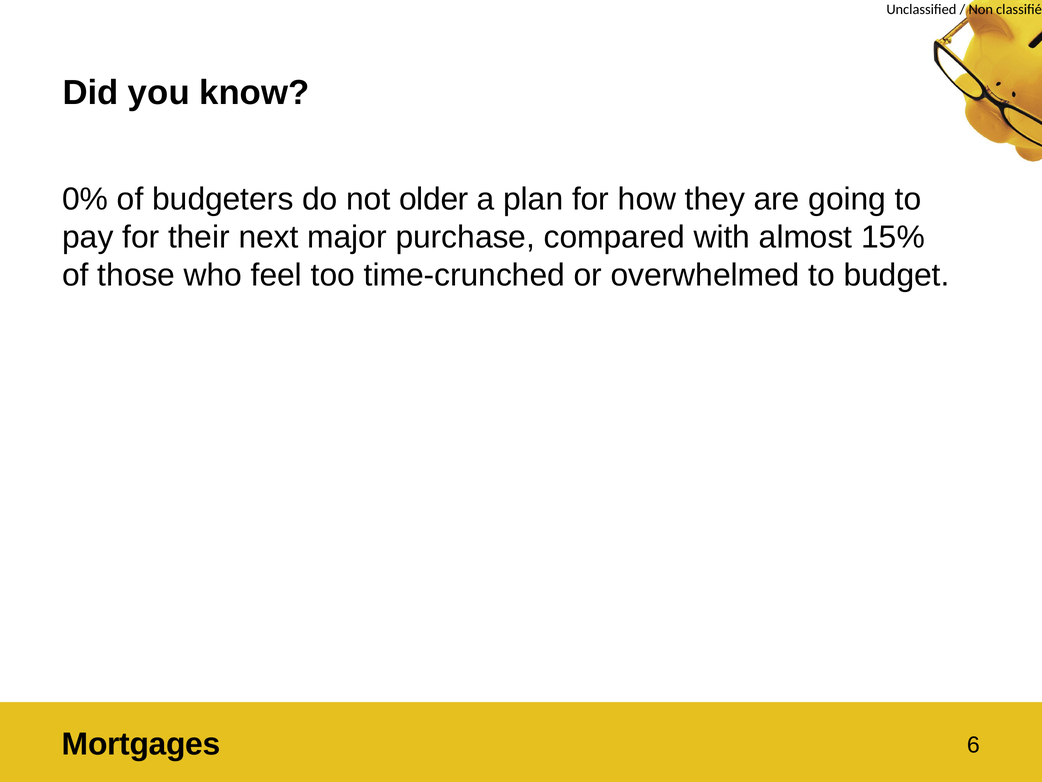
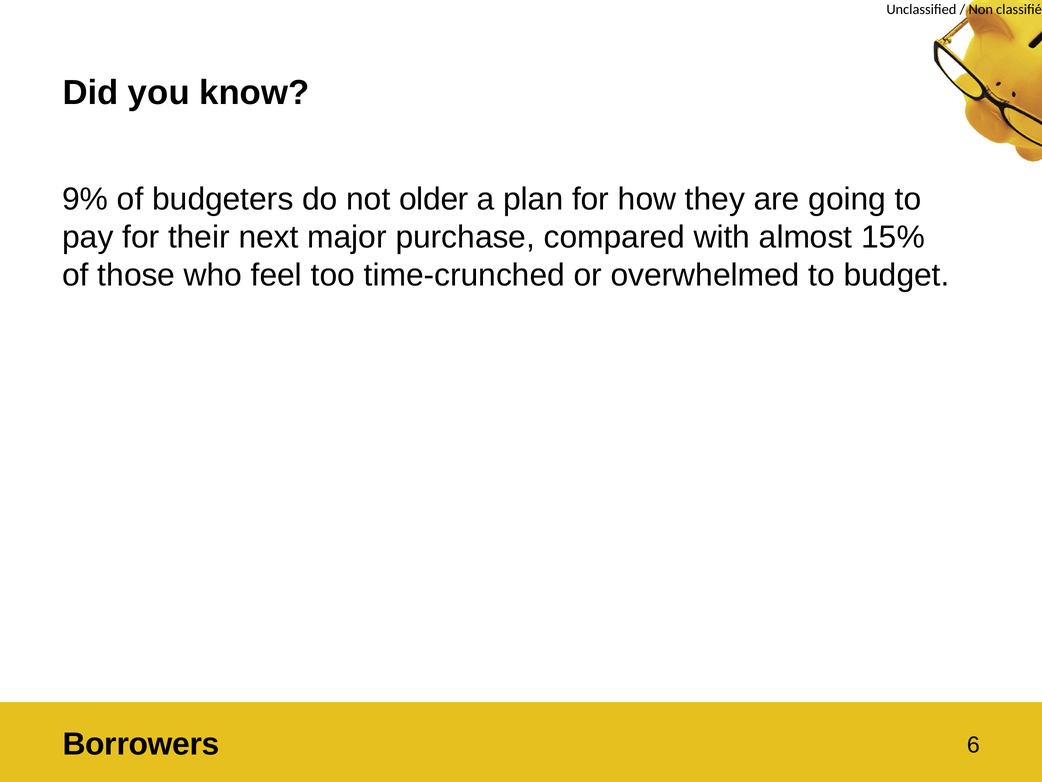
0%: 0% -> 9%
Mortgages: Mortgages -> Borrowers
